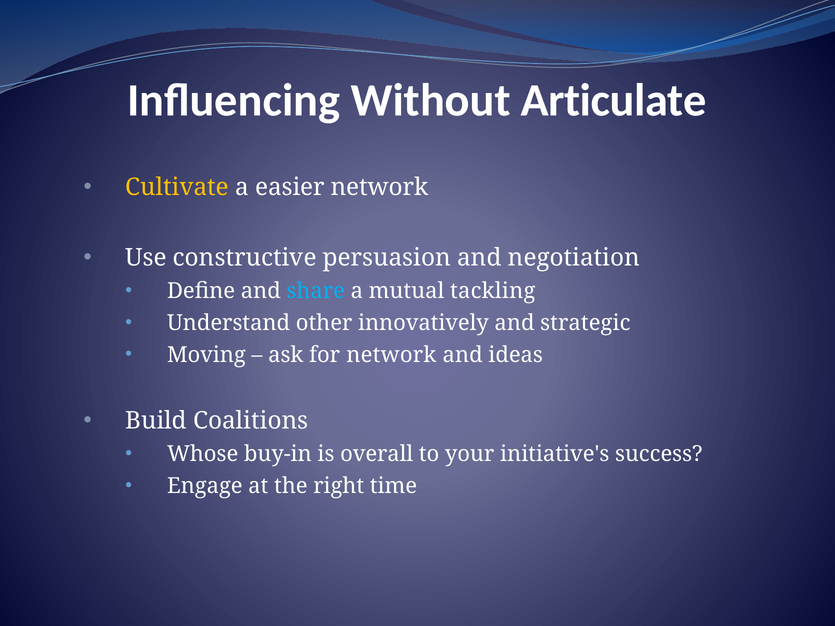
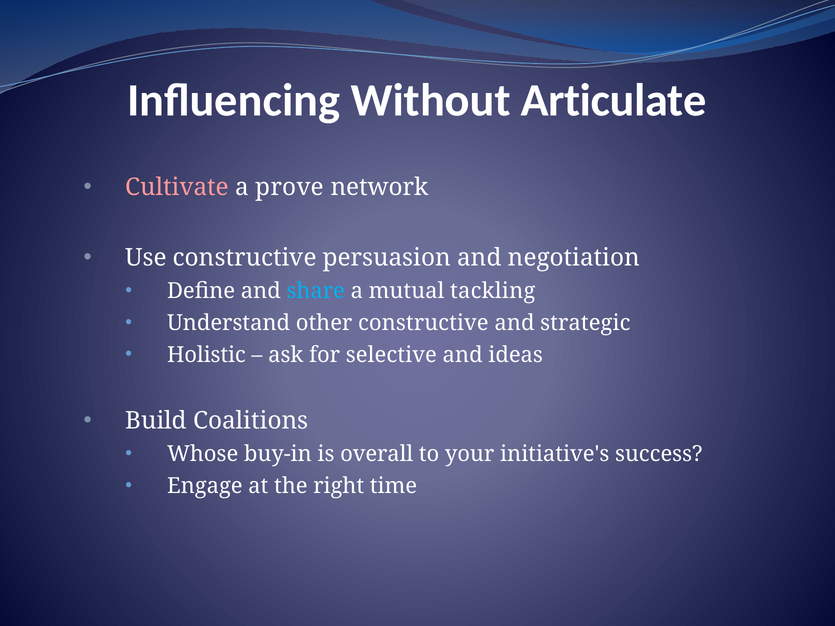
Cultivate colour: yellow -> pink
easier: easier -> prove
other innovatively: innovatively -> constructive
Moving: Moving -> Holistic
for network: network -> selective
